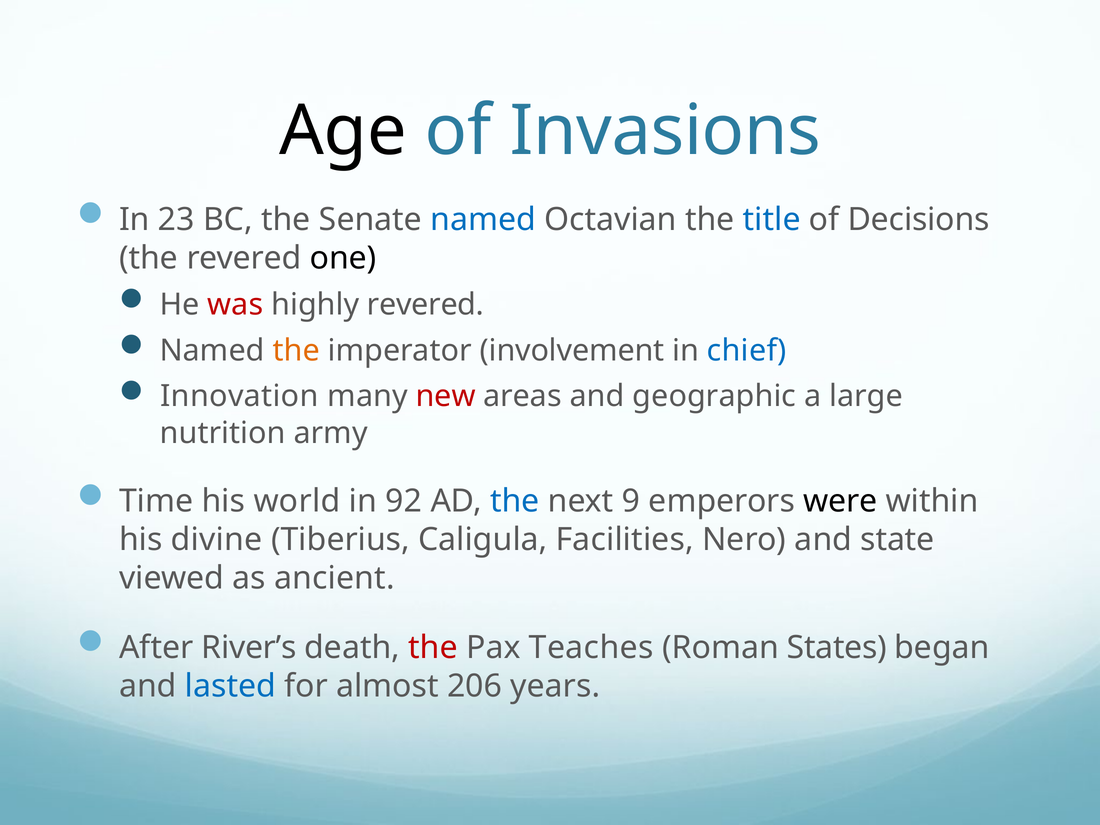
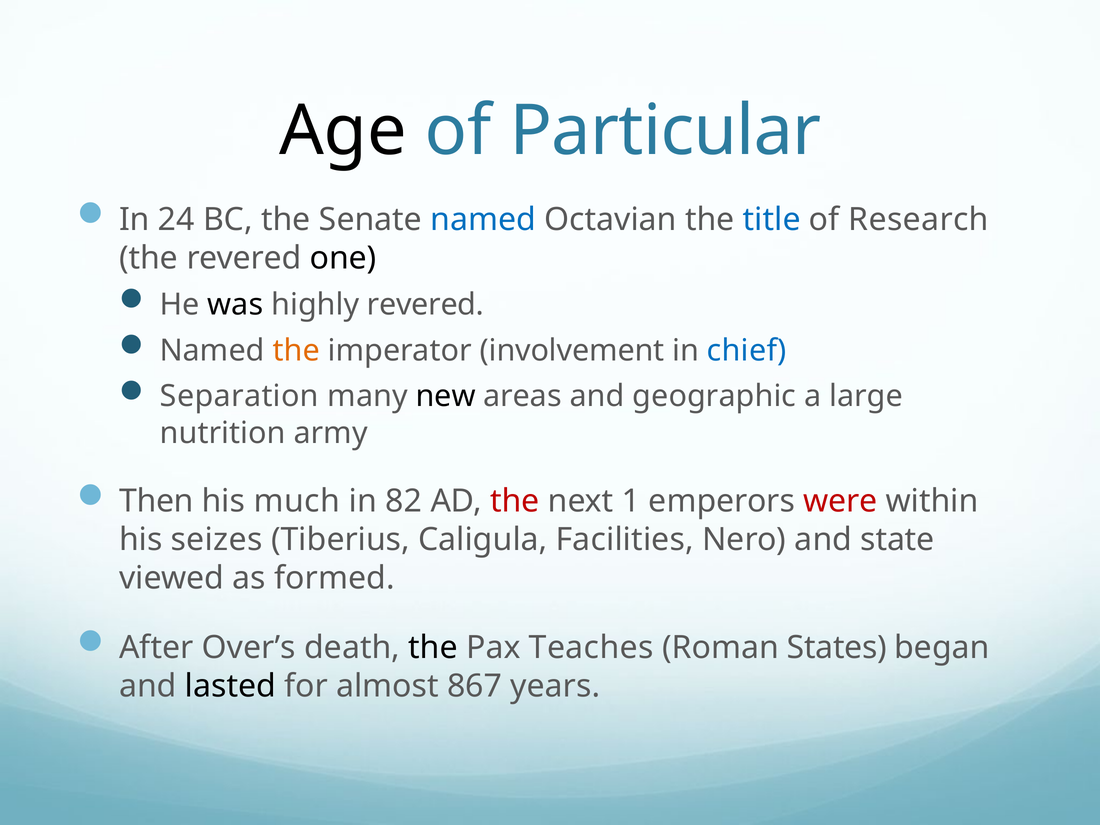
Invasions: Invasions -> Particular
23: 23 -> 24
Decisions: Decisions -> Research
was colour: red -> black
Innovation: Innovation -> Separation
new colour: red -> black
Time: Time -> Then
world: world -> much
92: 92 -> 82
the at (515, 501) colour: blue -> red
9: 9 -> 1
were colour: black -> red
divine: divine -> seizes
ancient: ancient -> formed
River’s: River’s -> Over’s
the at (433, 647) colour: red -> black
lasted colour: blue -> black
206: 206 -> 867
